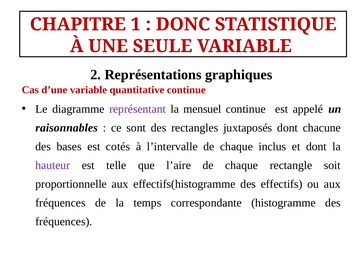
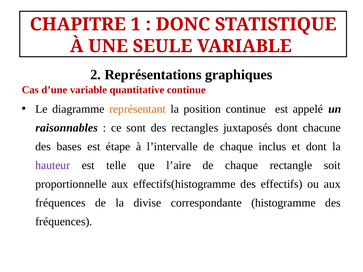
représentant colour: purple -> orange
mensuel: mensuel -> position
cotés: cotés -> étape
temps: temps -> divise
